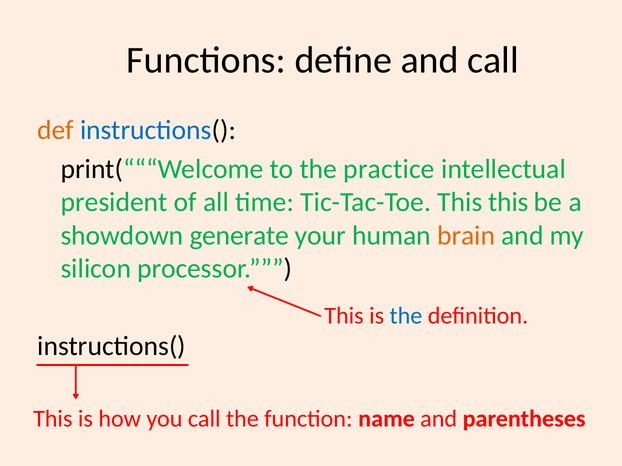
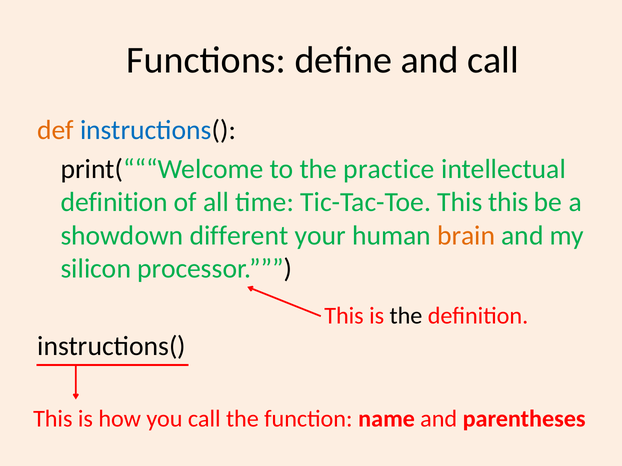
president at (114, 202): president -> definition
generate: generate -> different
the at (406, 316) colour: blue -> black
